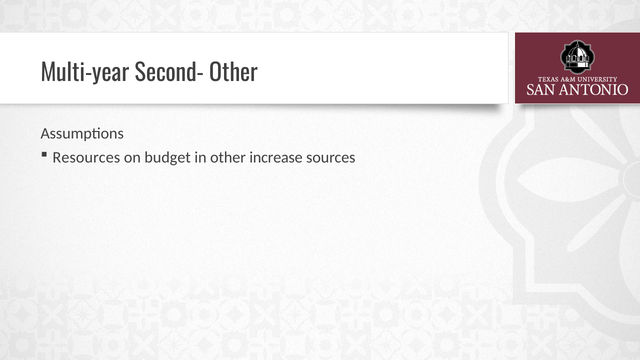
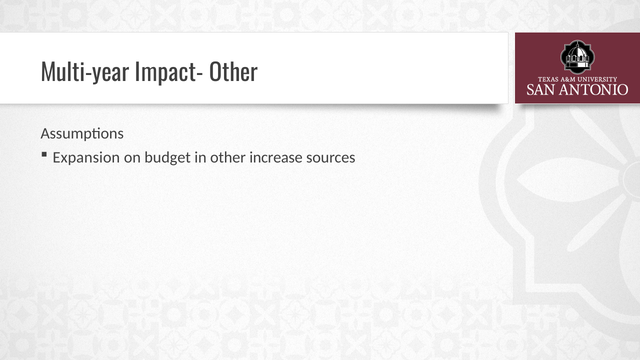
Second-: Second- -> Impact-
Resources: Resources -> Expansion
